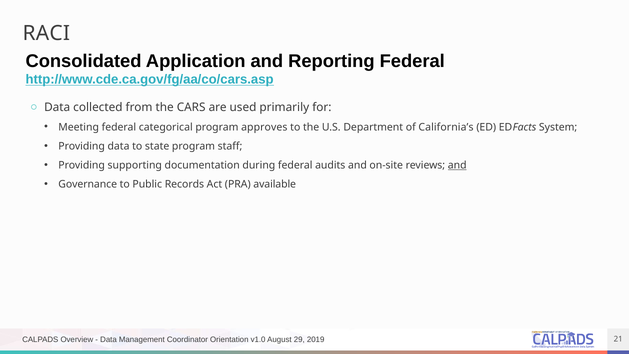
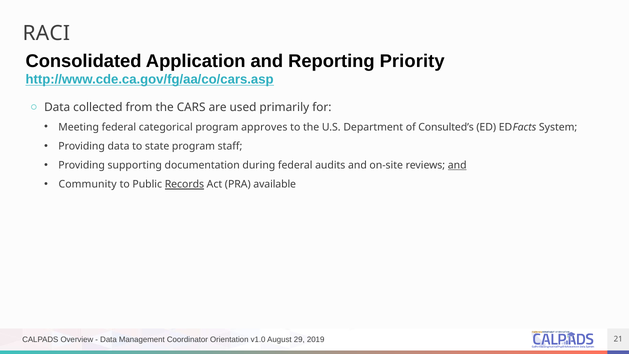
Reporting Federal: Federal -> Priority
California’s: California’s -> Consulted’s
Governance: Governance -> Community
Records underline: none -> present
